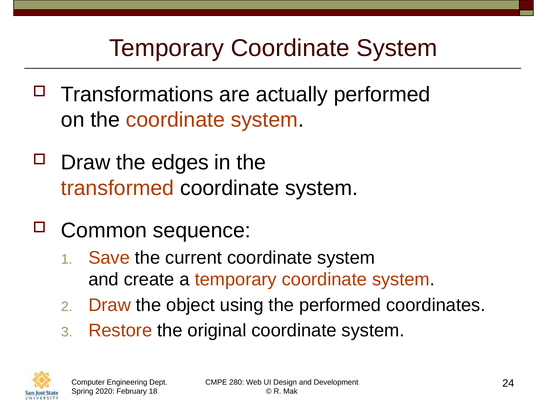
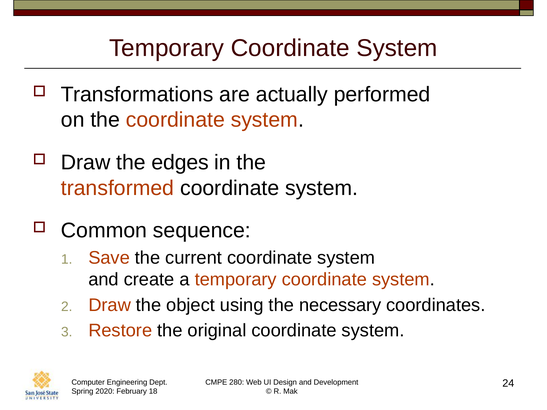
the performed: performed -> necessary
